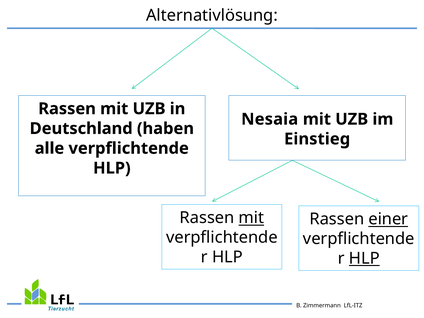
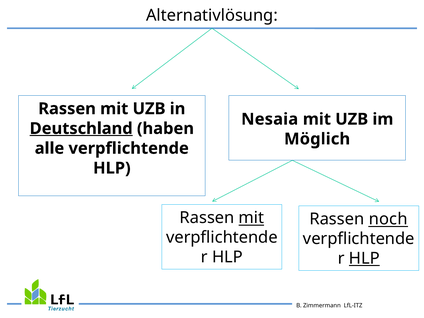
Deutschland underline: none -> present
Einstieg: Einstieg -> Möglich
einer: einer -> noch
